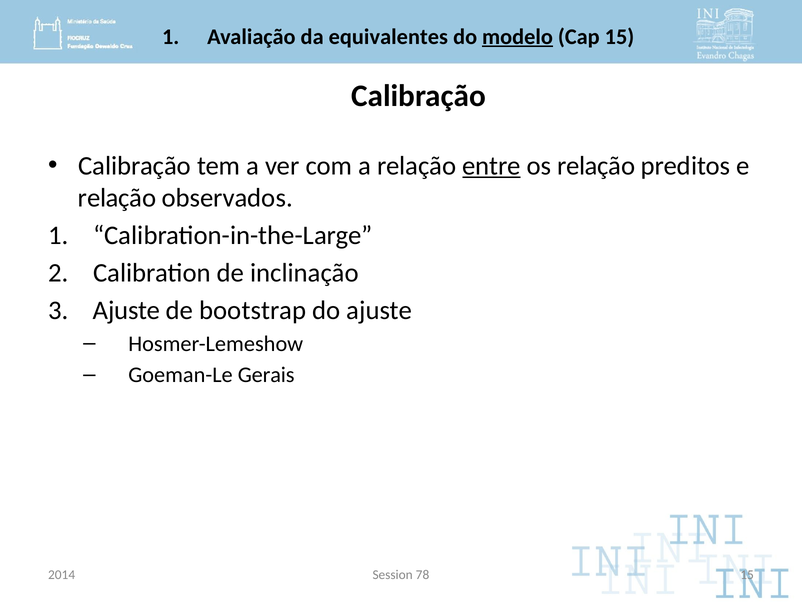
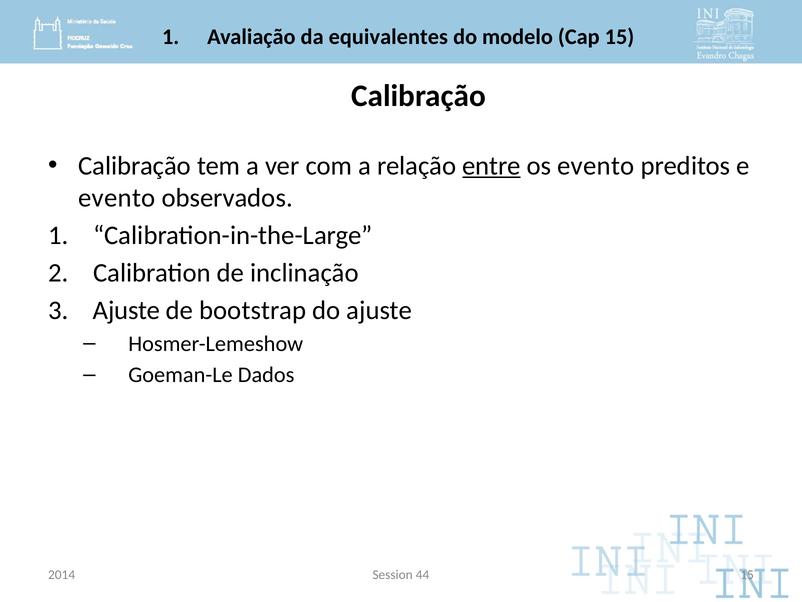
modelo underline: present -> none
os relação: relação -> evento
relação at (117, 198): relação -> evento
Gerais: Gerais -> Dados
78: 78 -> 44
